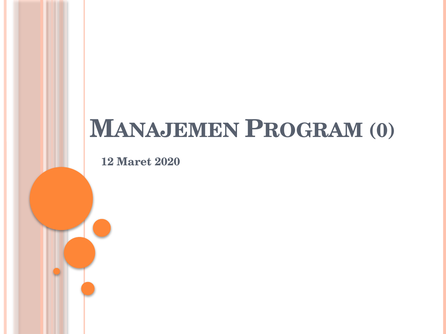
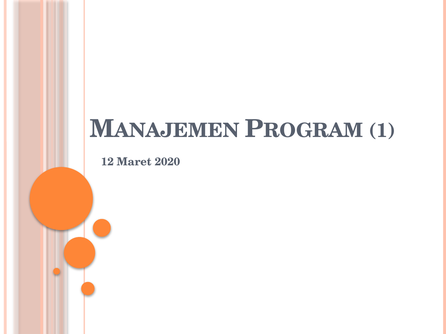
0: 0 -> 1
